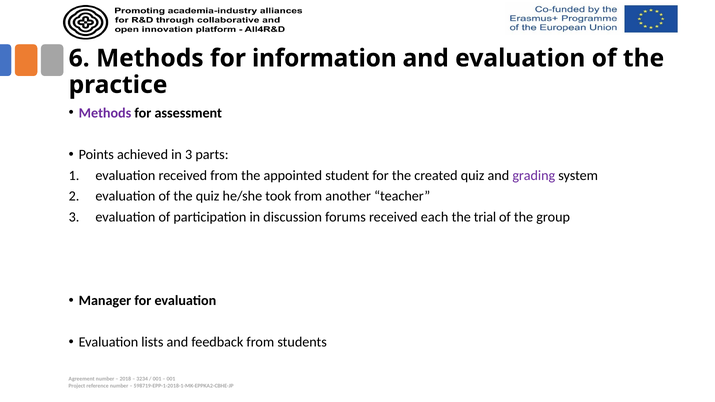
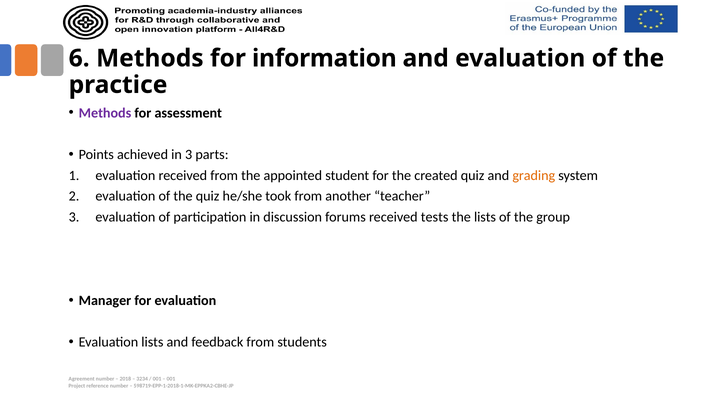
grading colour: purple -> orange
each: each -> tests
the trial: trial -> lists
